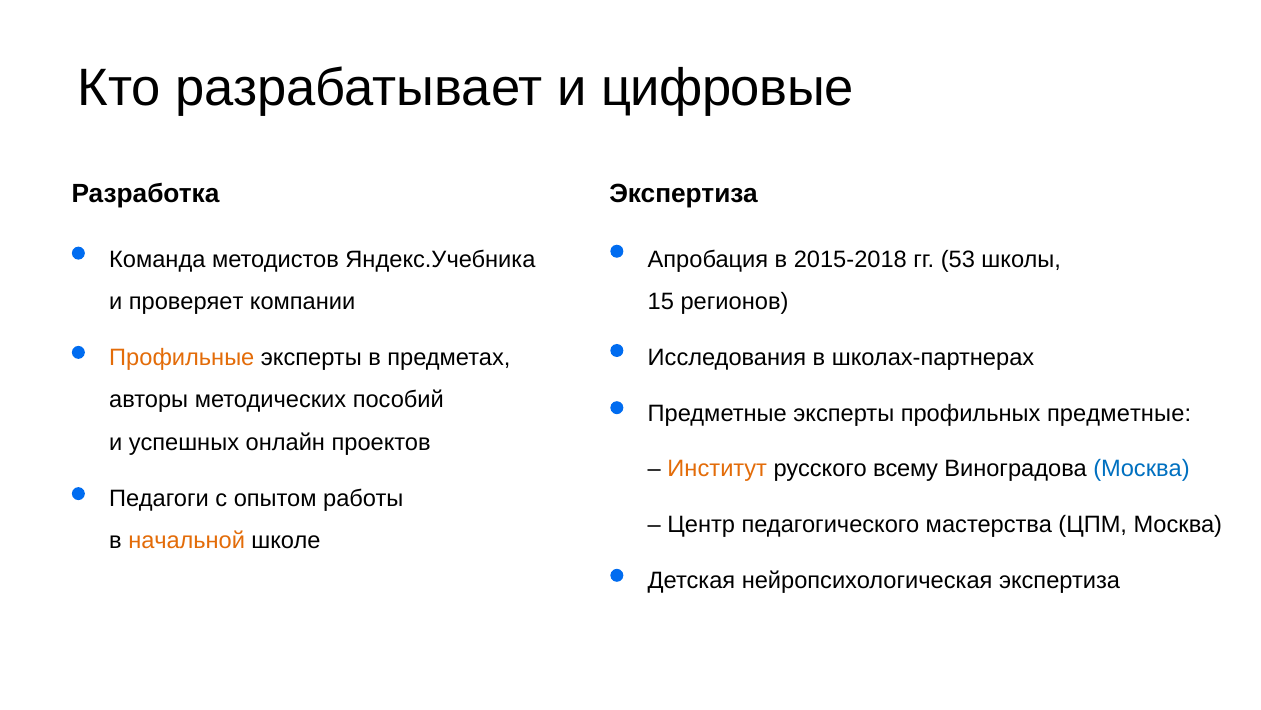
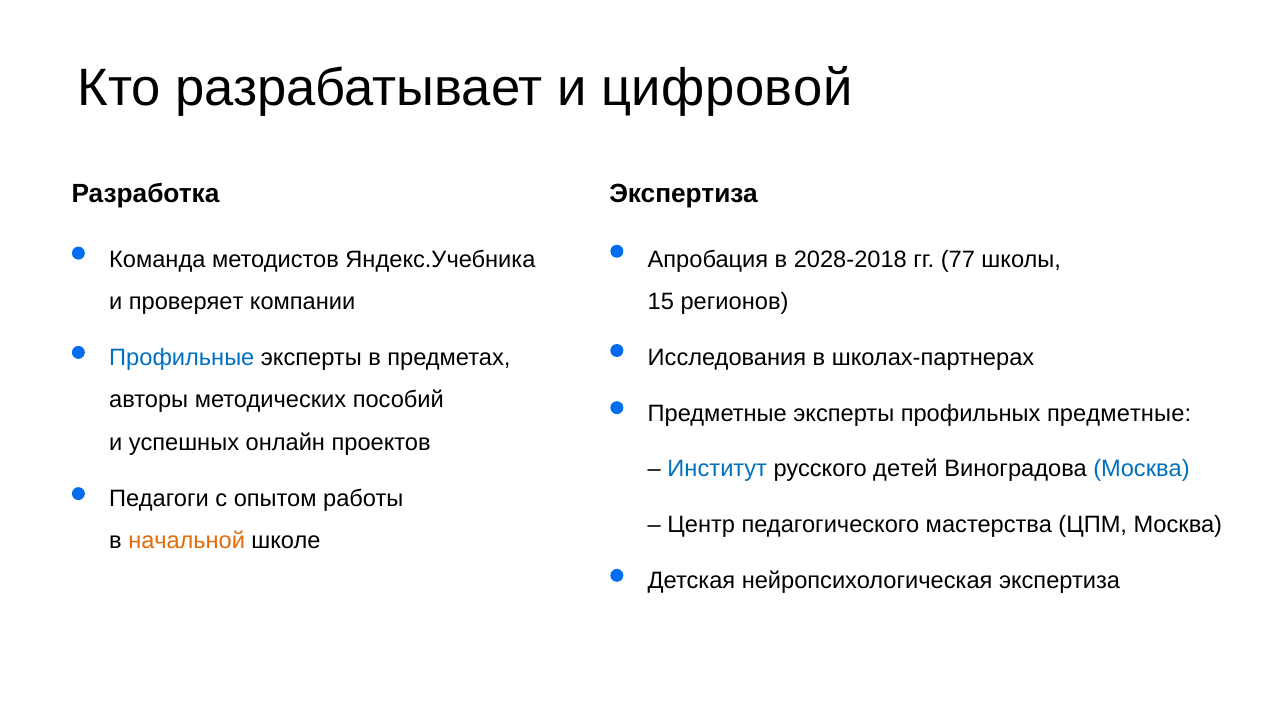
цифровые: цифровые -> цифровой
2015-2018: 2015-2018 -> 2028-2018
53: 53 -> 77
Профильные colour: orange -> blue
Институт colour: orange -> blue
всему: всему -> детей
